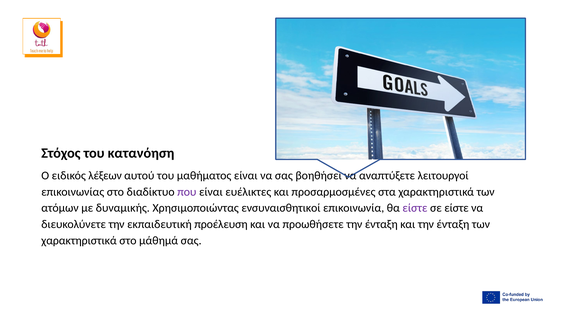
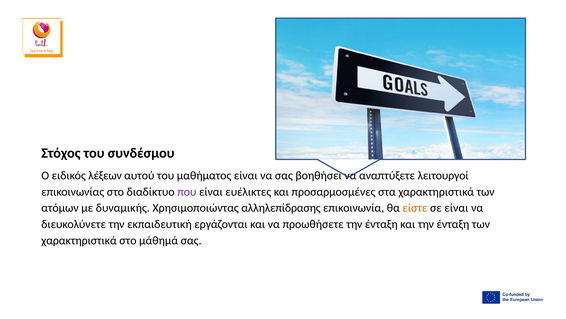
κατανόηση: κατανόηση -> συνδέσμου
ενσυναισθητικοί: ενσυναισθητικοί -> αλληλεπίδρασης
είστε at (415, 208) colour: purple -> orange
σε είστε: είστε -> είναι
προέλευση: προέλευση -> εργάζονται
